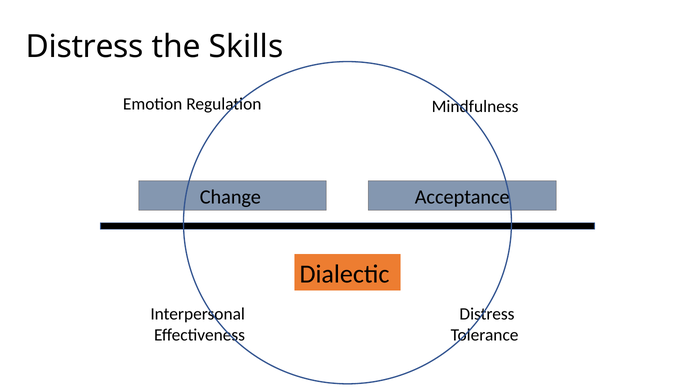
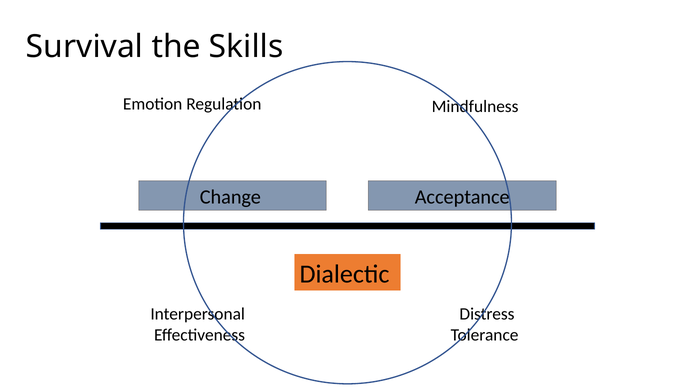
Distress at (85, 47): Distress -> Survival
